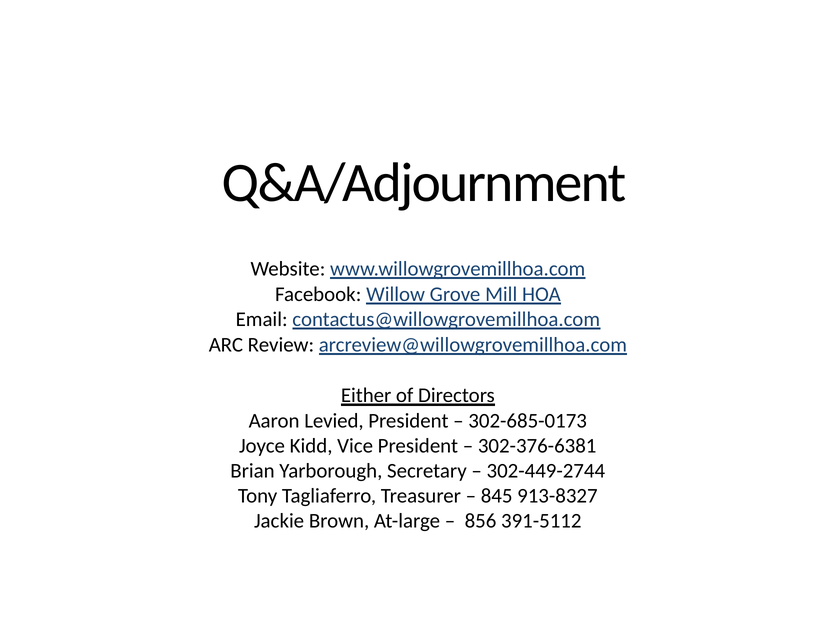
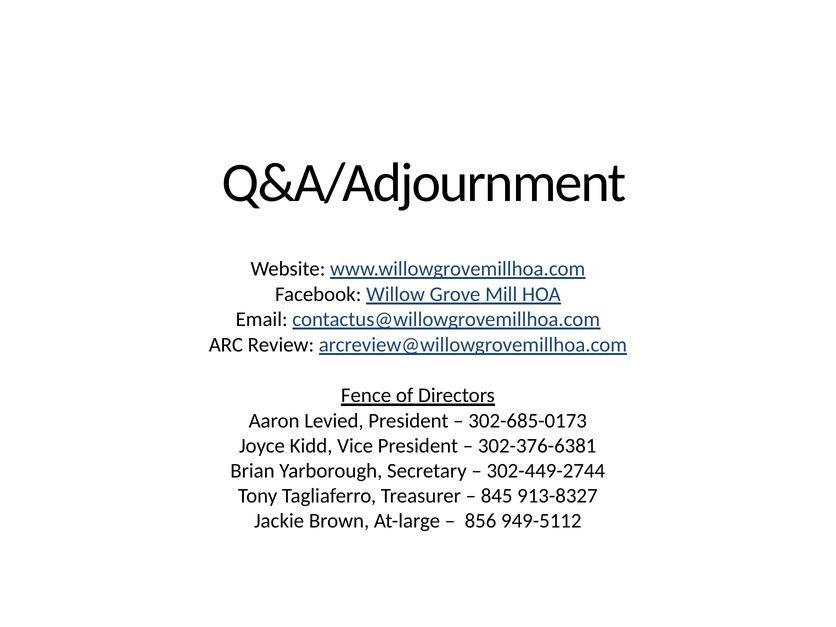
Either: Either -> Fence
391-5112: 391-5112 -> 949-5112
